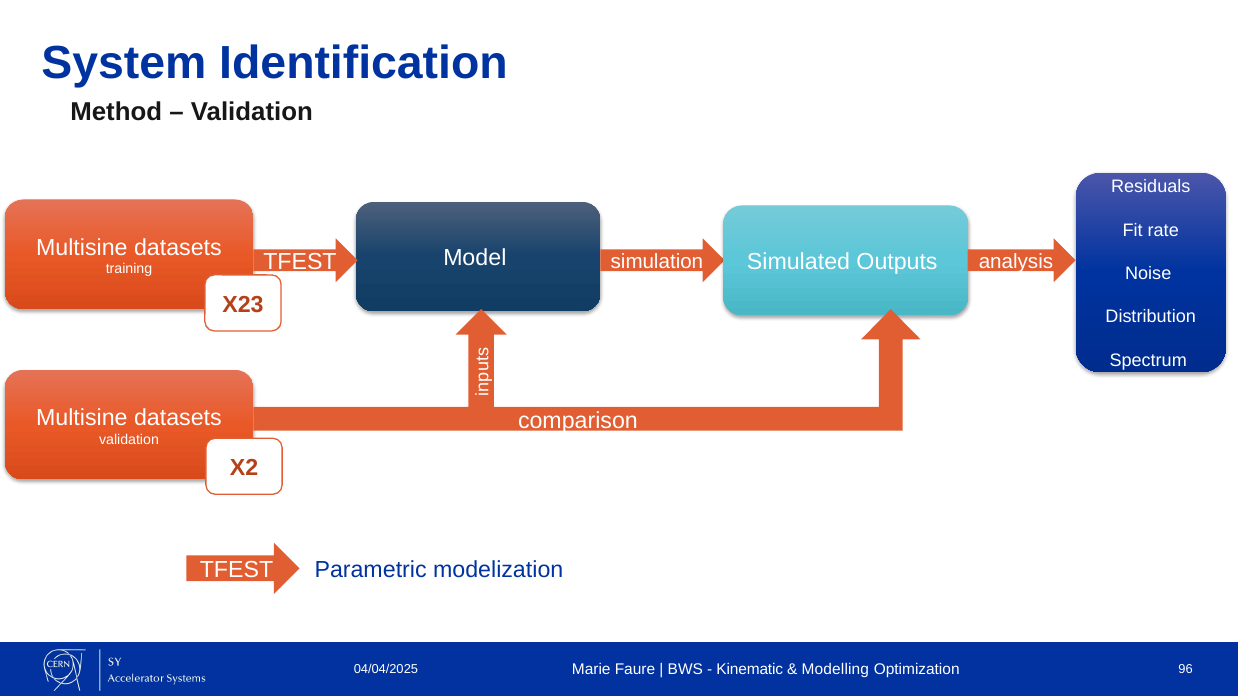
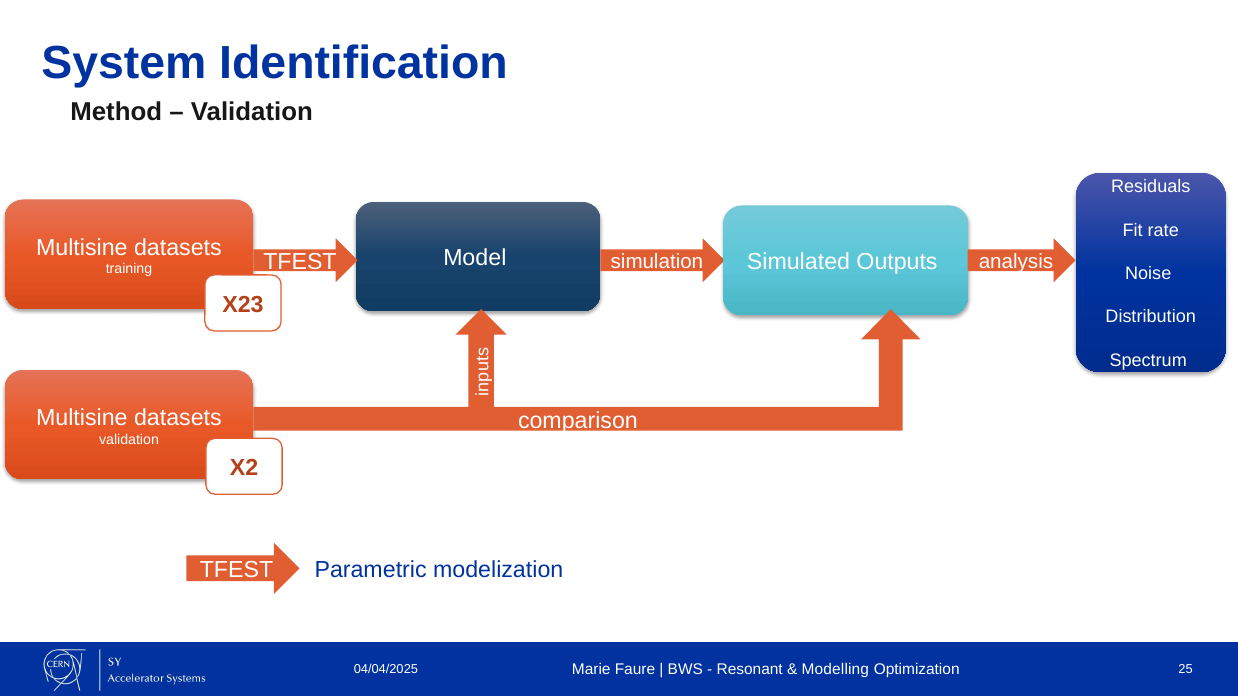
Kinematic: Kinematic -> Resonant
96: 96 -> 25
